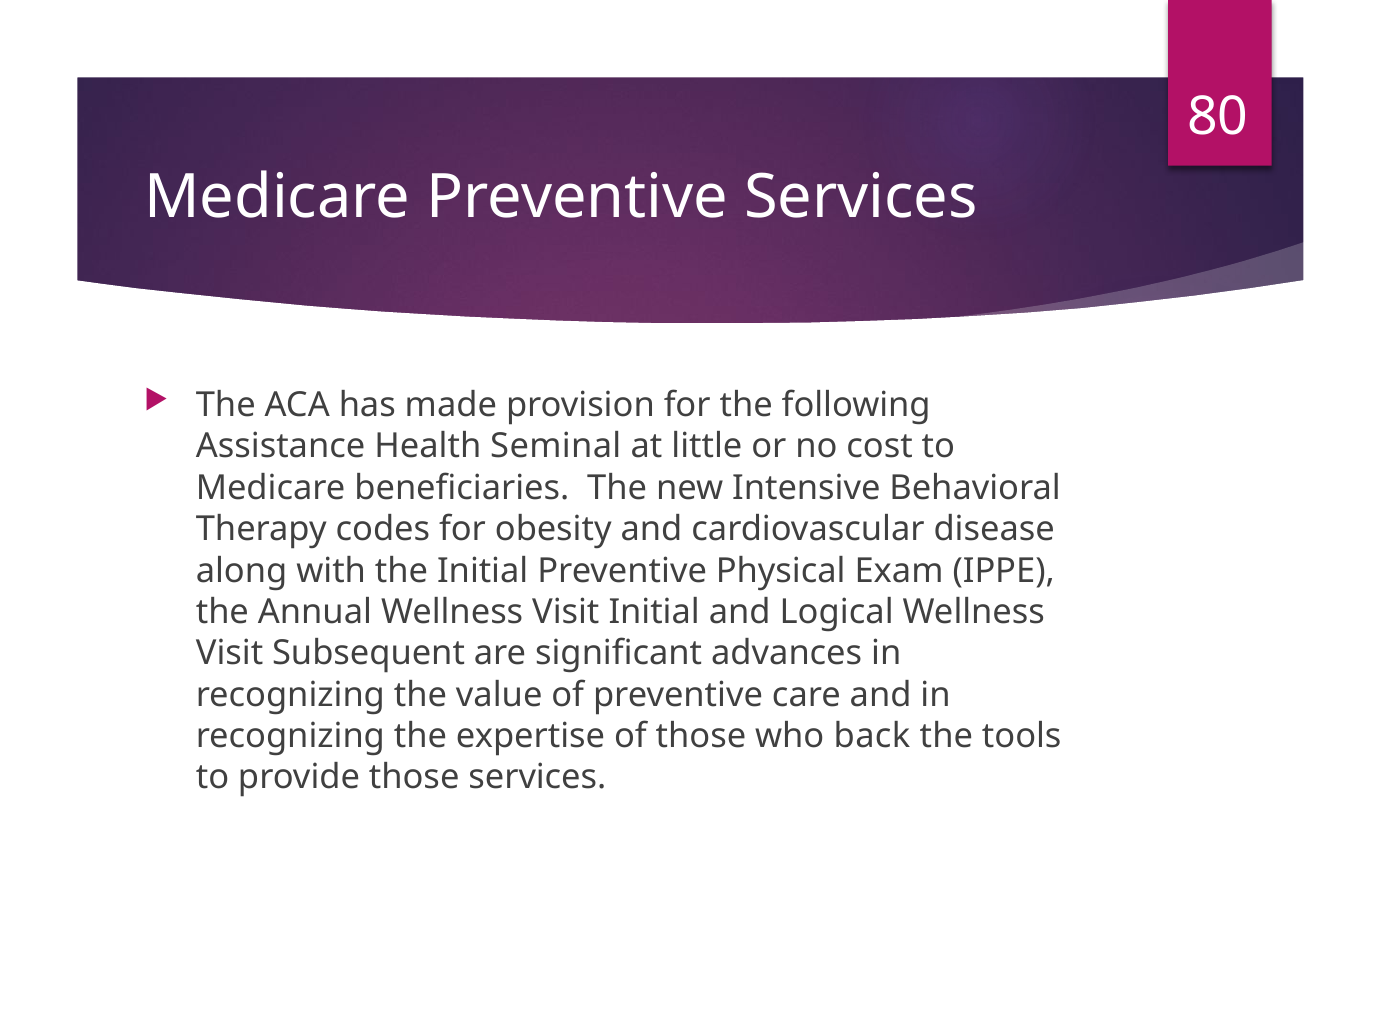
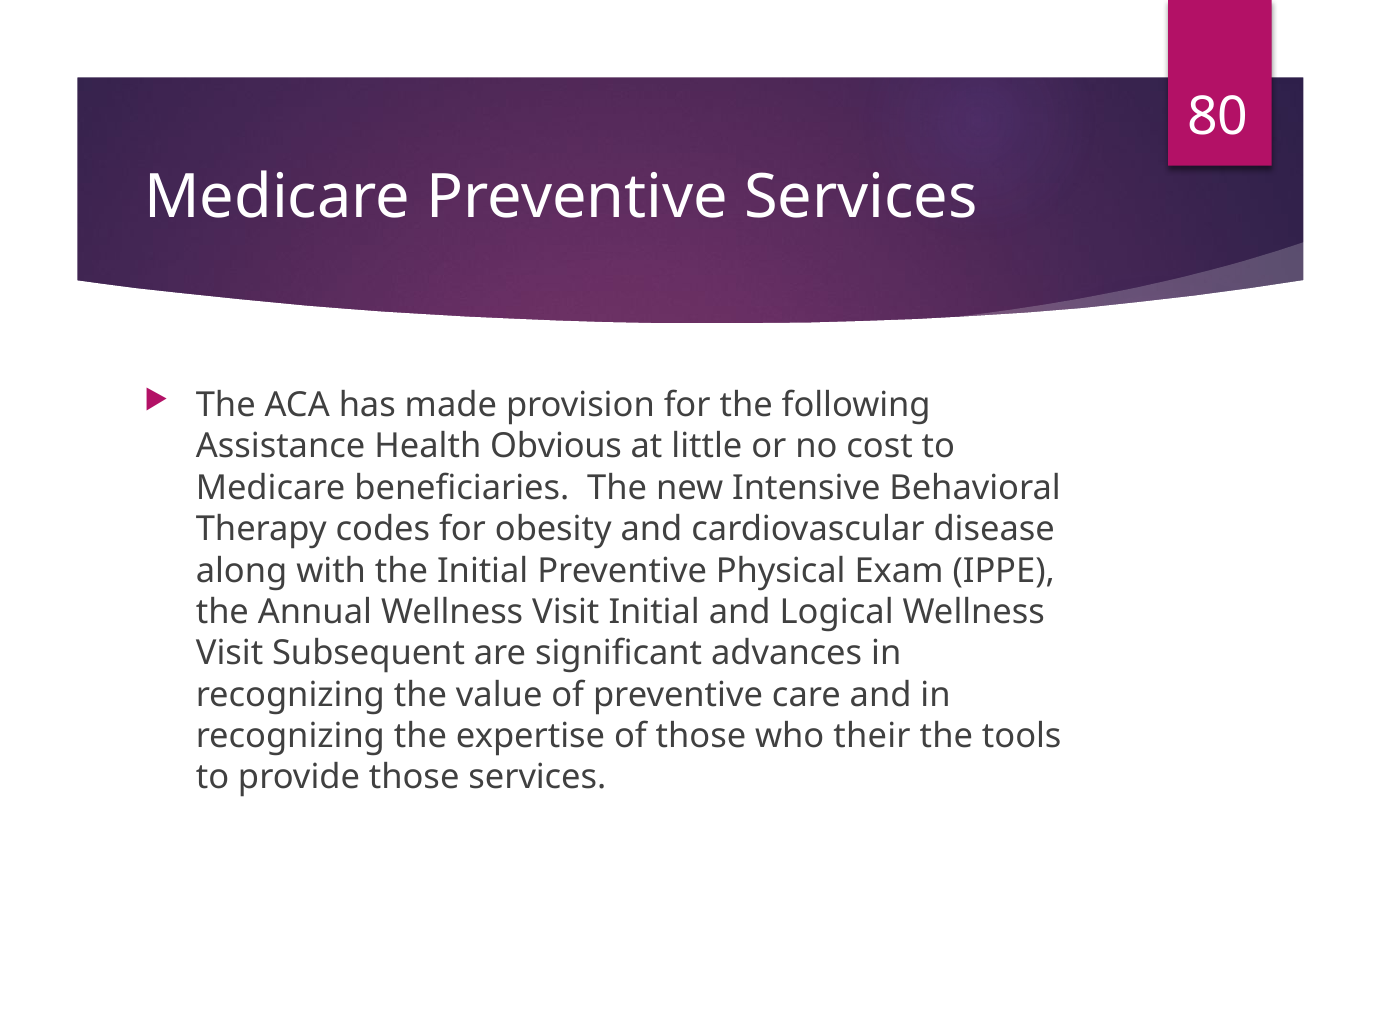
Seminal: Seminal -> Obvious
back: back -> their
